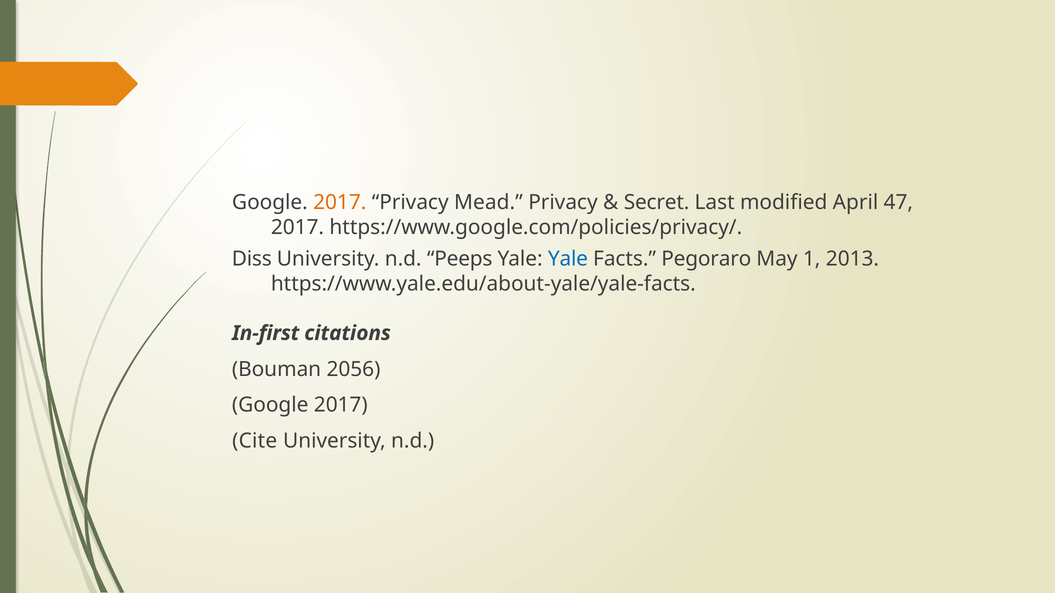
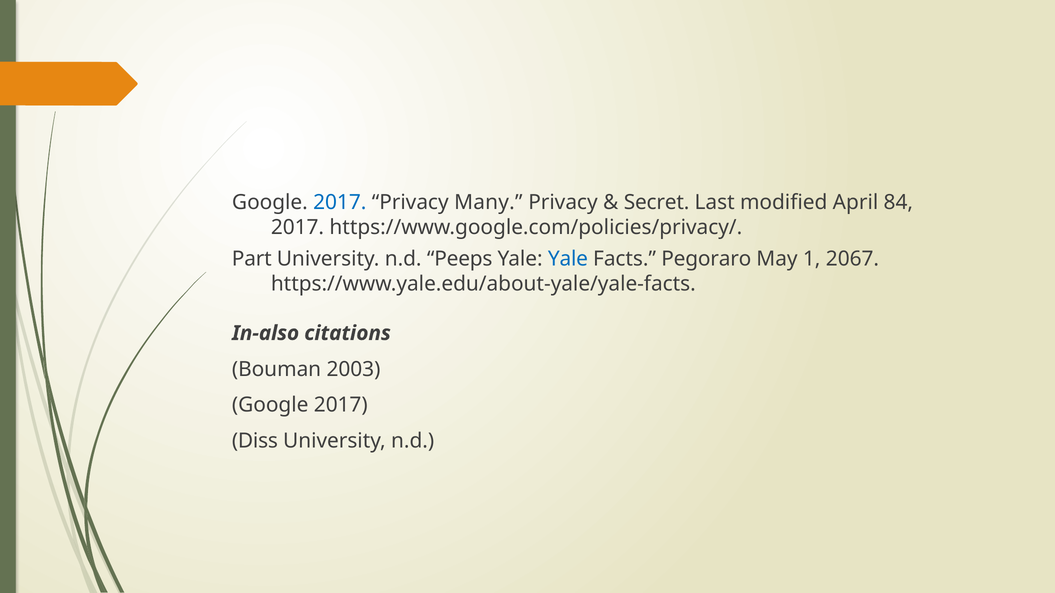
2017 at (340, 203) colour: orange -> blue
Mead: Mead -> Many
47: 47 -> 84
Diss: Diss -> Part
2013: 2013 -> 2067
In-first: In-first -> In-also
2056: 2056 -> 2003
Cite: Cite -> Diss
